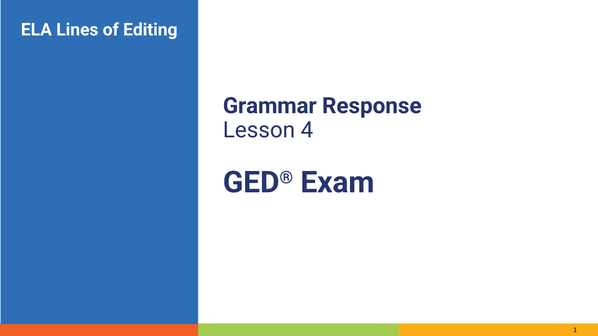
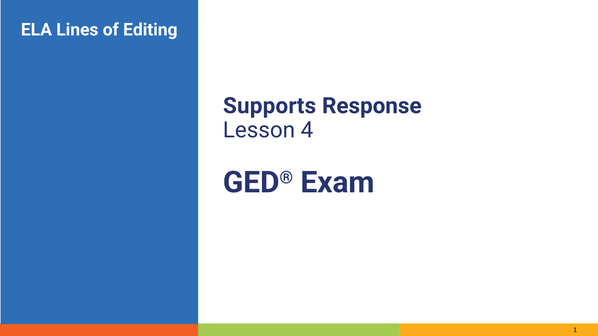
Grammar: Grammar -> Supports
